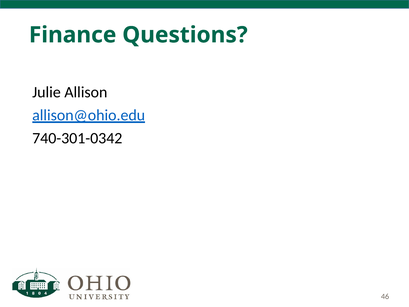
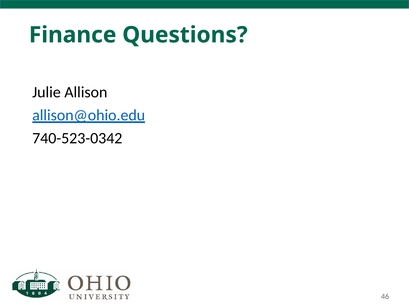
740-301-0342: 740-301-0342 -> 740-523-0342
